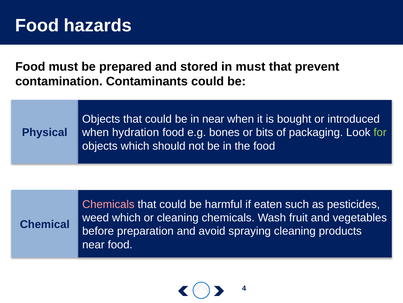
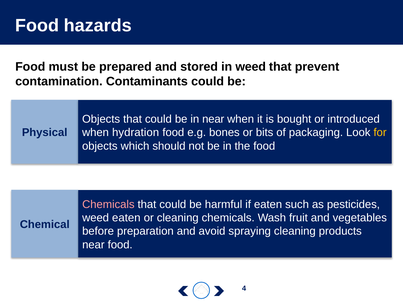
in must: must -> weed
for colour: light green -> yellow
weed which: which -> eaten
